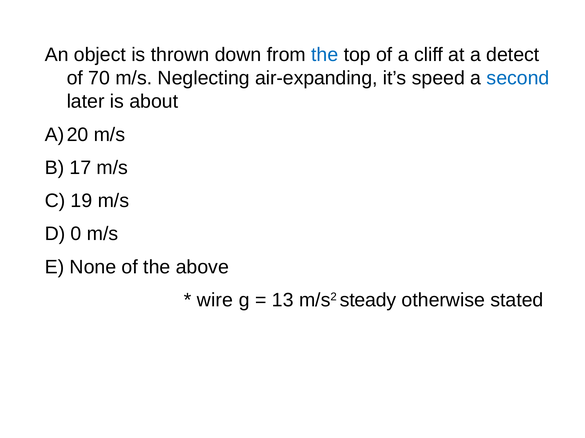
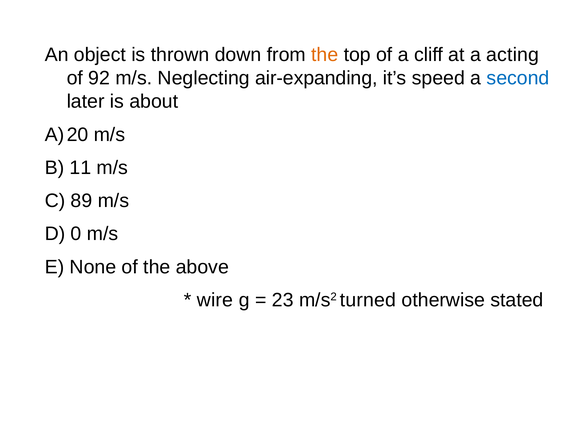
the at (325, 55) colour: blue -> orange
detect: detect -> acting
70: 70 -> 92
17: 17 -> 11
19: 19 -> 89
13: 13 -> 23
steady: steady -> turned
